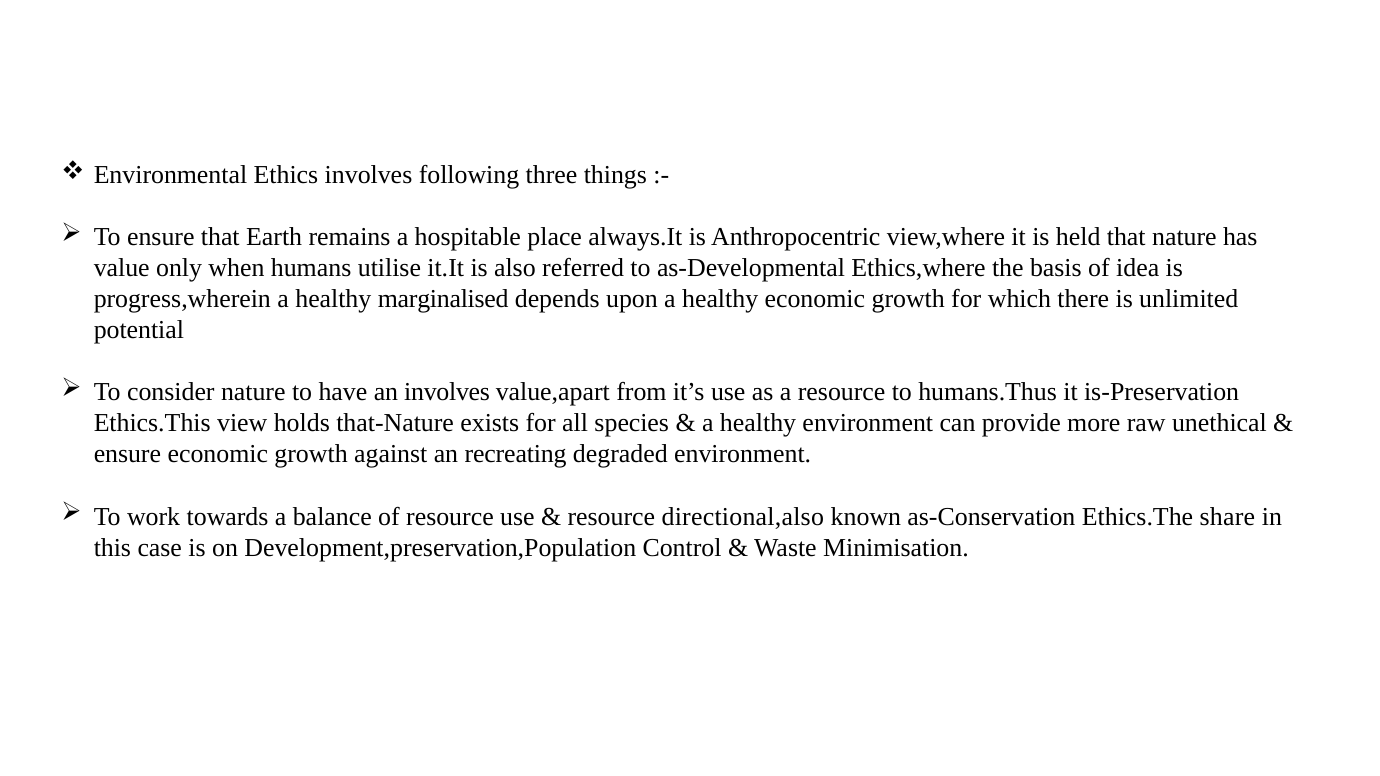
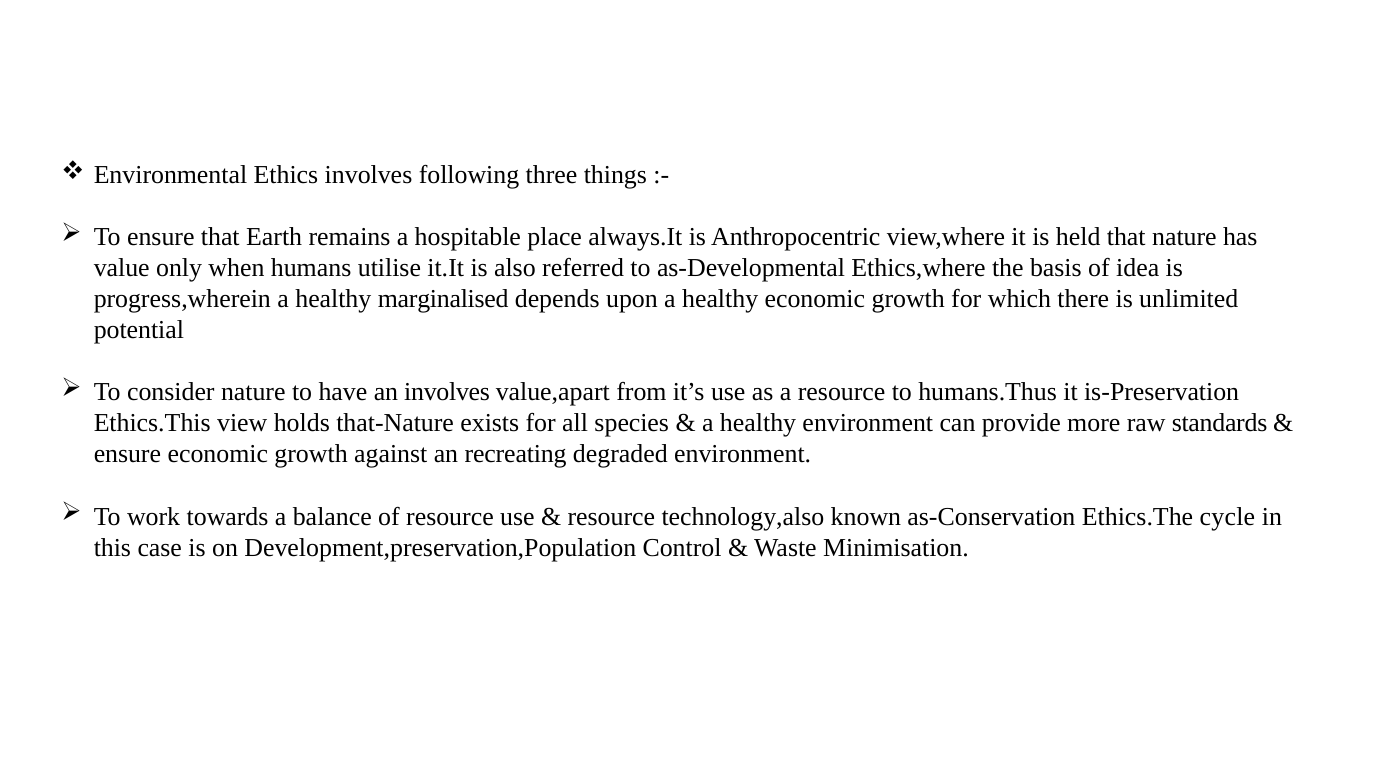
unethical: unethical -> standards
directional,also: directional,also -> technology,also
share: share -> cycle
